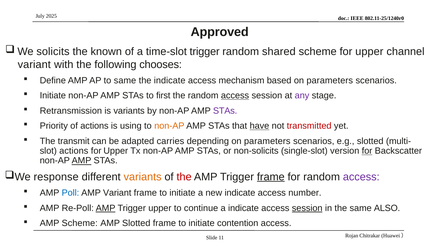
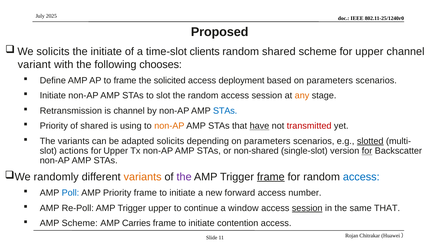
Approved: Approved -> Proposed
the known: known -> initiate
time-slot trigger: trigger -> clients
to same: same -> frame
the indicate: indicate -> solicited
mechanism: mechanism -> deployment
to first: first -> slot
access at (235, 95) underline: present -> none
any colour: purple -> orange
is variants: variants -> channel
STAs at (225, 111) colour: purple -> blue
of actions: actions -> shared
The transmit: transmit -> variants
adapted carries: carries -> solicits
slotted at (370, 141) underline: none -> present
non-solicits: non-solicits -> non-shared
AMP at (82, 160) underline: present -> none
response: response -> randomly
the at (184, 177) colour: red -> purple
access at (361, 177) colour: purple -> blue
AMP Variant: Variant -> Priority
new indicate: indicate -> forward
AMP at (106, 208) underline: present -> none
a indicate: indicate -> window
same ALSO: ALSO -> THAT
AMP Slotted: Slotted -> Carries
